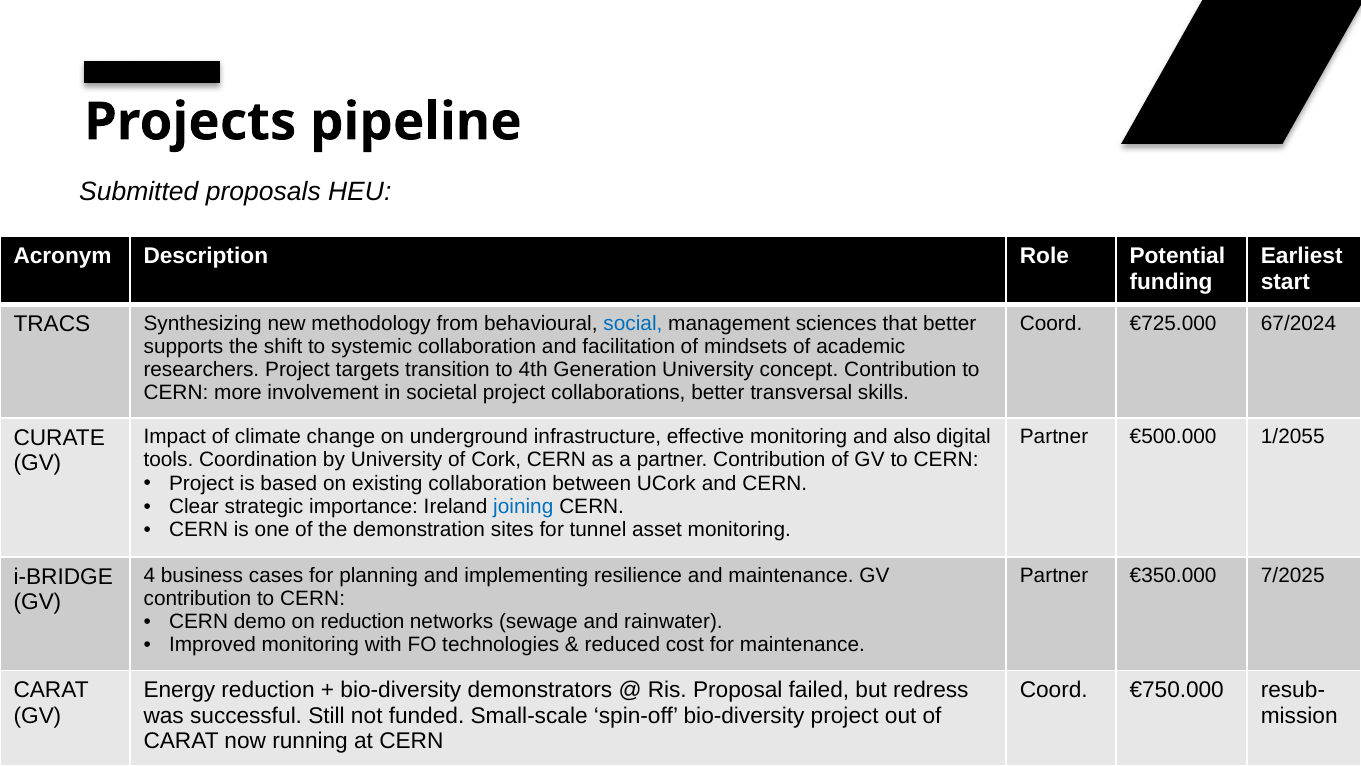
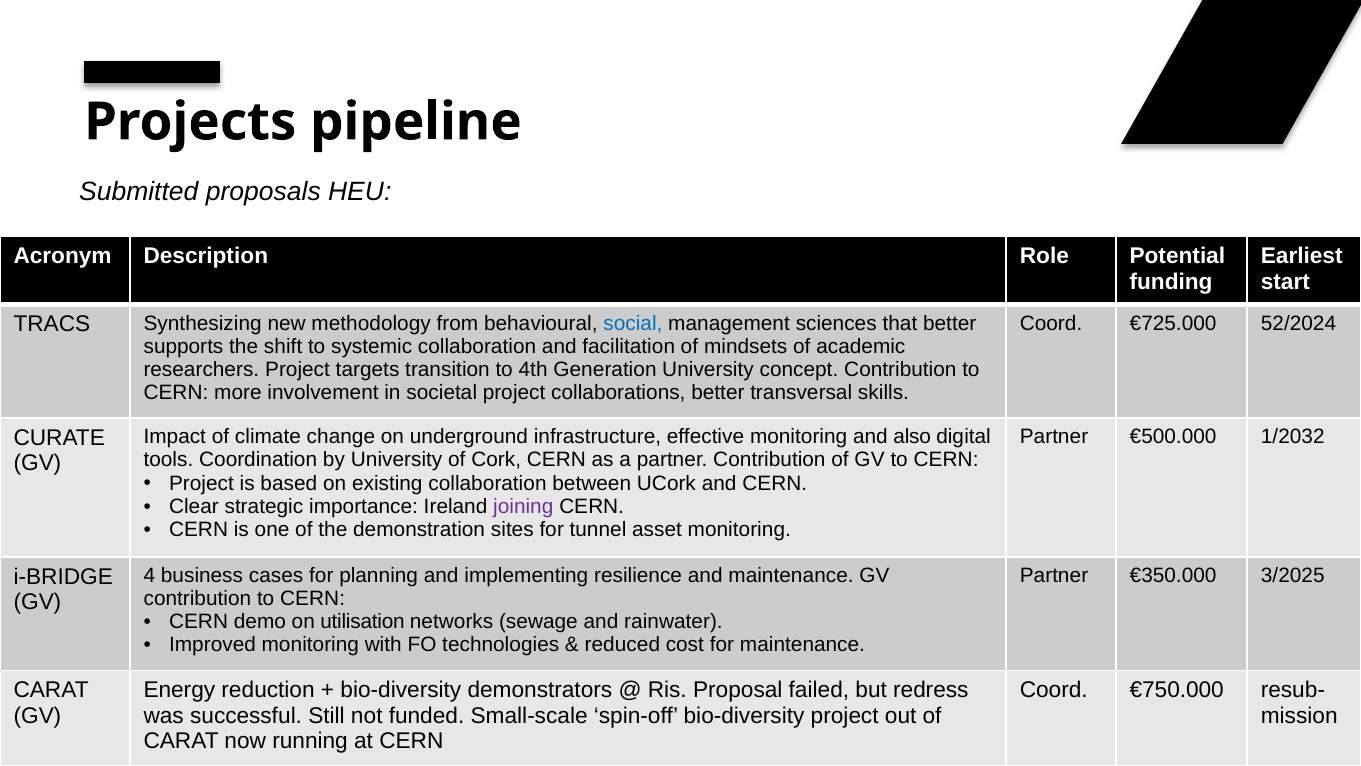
67/2024: 67/2024 -> 52/2024
1/2055: 1/2055 -> 1/2032
joining colour: blue -> purple
7/2025: 7/2025 -> 3/2025
on reduction: reduction -> utilisation
